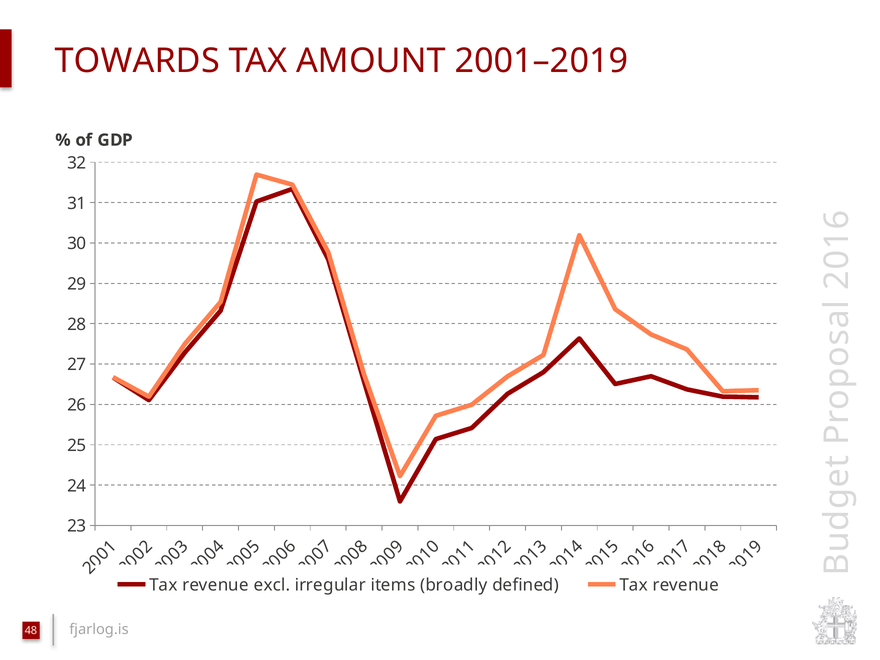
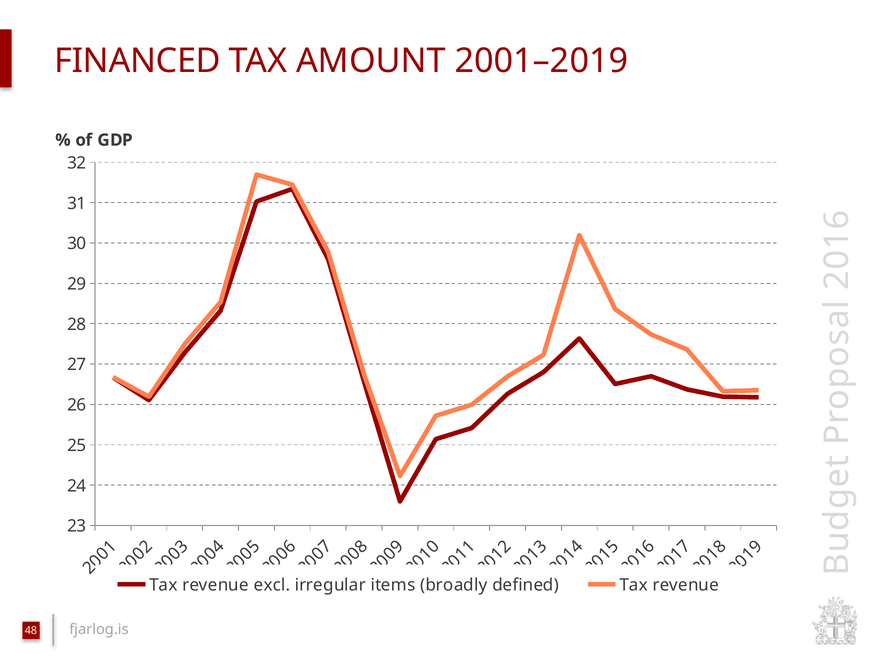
TOWARDS: TOWARDS -> FINANCED
